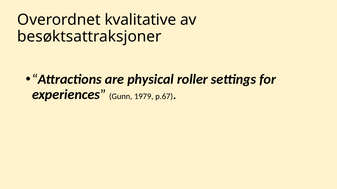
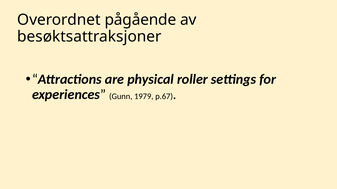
kvalitative: kvalitative -> pågående
